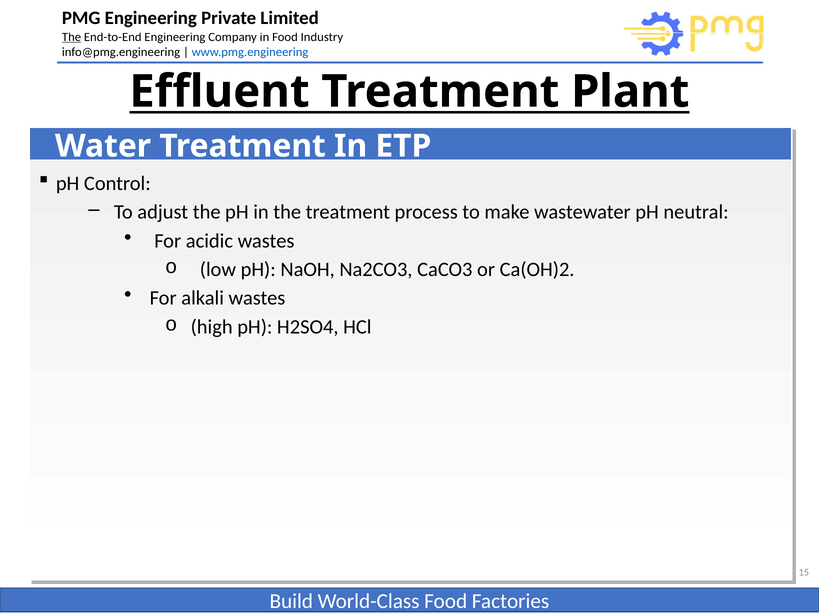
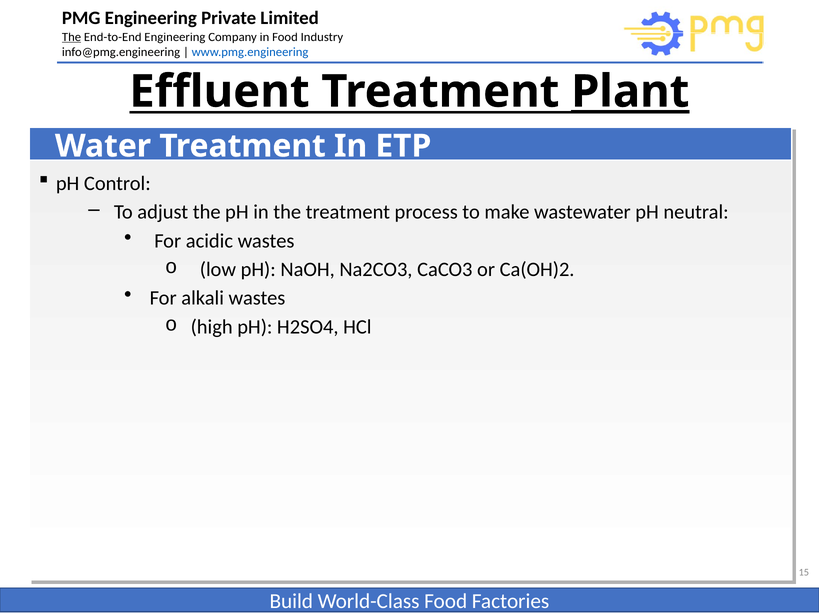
Plant underline: none -> present
